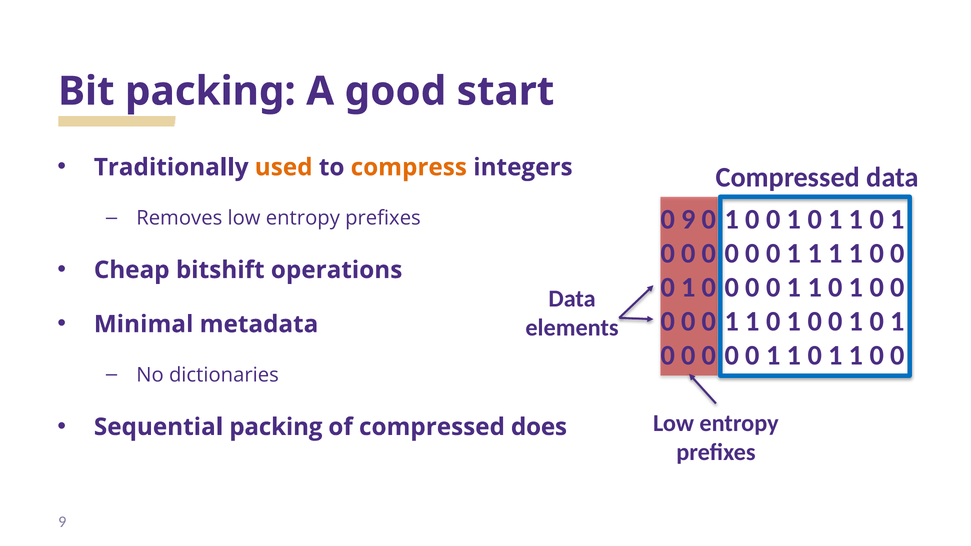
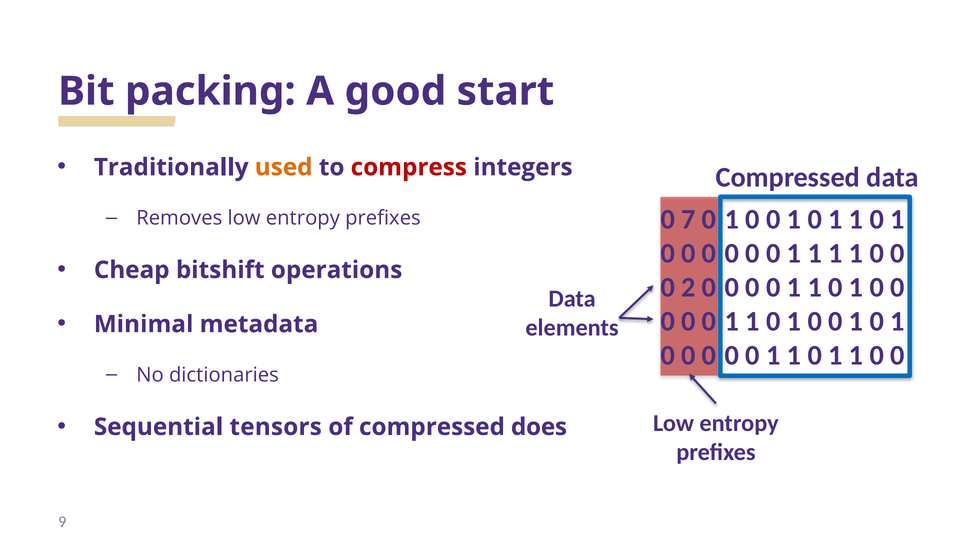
compress colour: orange -> red
0 9: 9 -> 7
1 at (688, 287): 1 -> 2
Sequential packing: packing -> tensors
